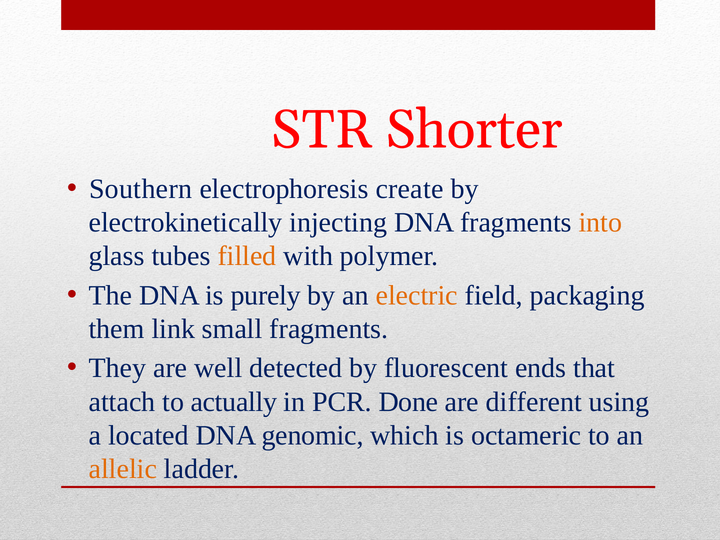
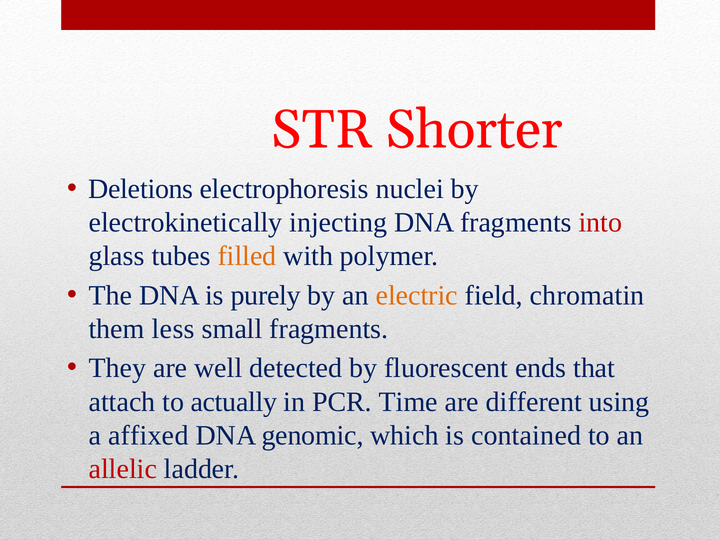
Southern: Southern -> Deletions
create: create -> nuclei
into colour: orange -> red
packaging: packaging -> chromatin
link: link -> less
Done: Done -> Time
located: located -> affixed
octameric: octameric -> contained
allelic colour: orange -> red
